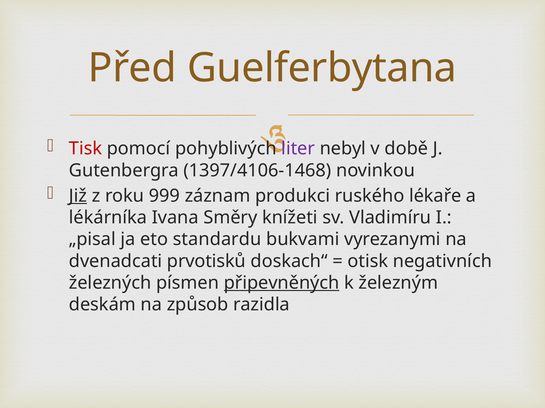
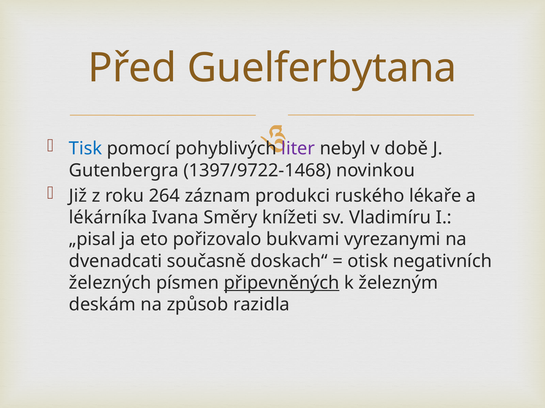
Tisk colour: red -> blue
1397/4106-1468: 1397/4106-1468 -> 1397/9722-1468
Již underline: present -> none
999: 999 -> 264
standardu: standardu -> pořizovalo
prvotisků: prvotisků -> současně
